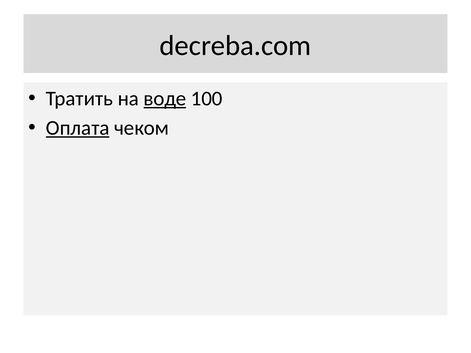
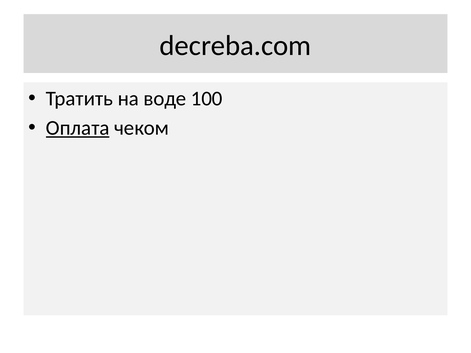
воде underline: present -> none
